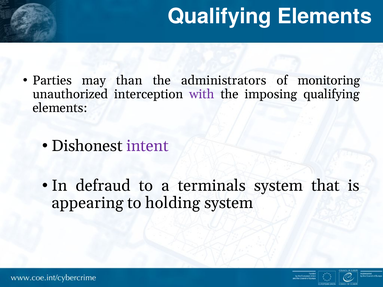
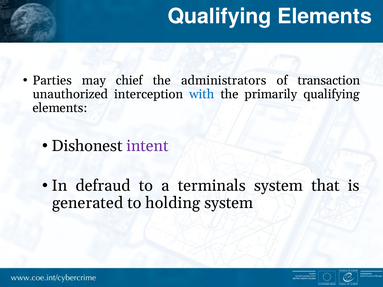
than: than -> chief
monitoring: monitoring -> transaction
with colour: purple -> blue
imposing: imposing -> primarily
appearing: appearing -> generated
